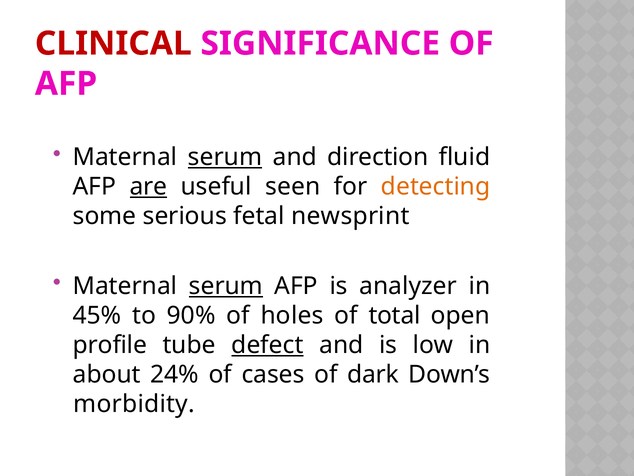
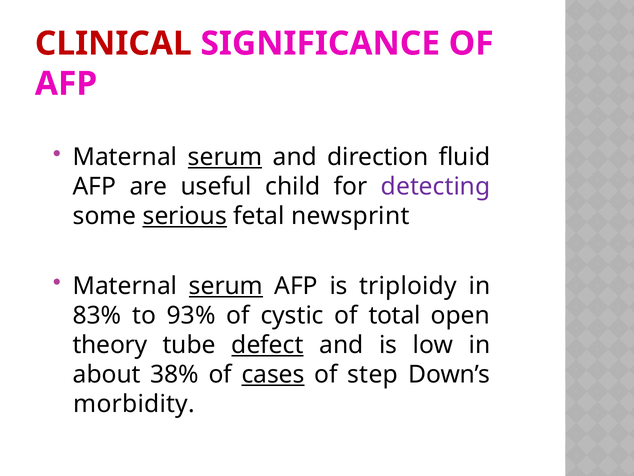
are underline: present -> none
seen: seen -> child
detecting colour: orange -> purple
serious underline: none -> present
analyzer: analyzer -> triploidy
45%: 45% -> 83%
90%: 90% -> 93%
holes: holes -> cystic
profile: profile -> theory
24%: 24% -> 38%
cases underline: none -> present
dark: dark -> step
